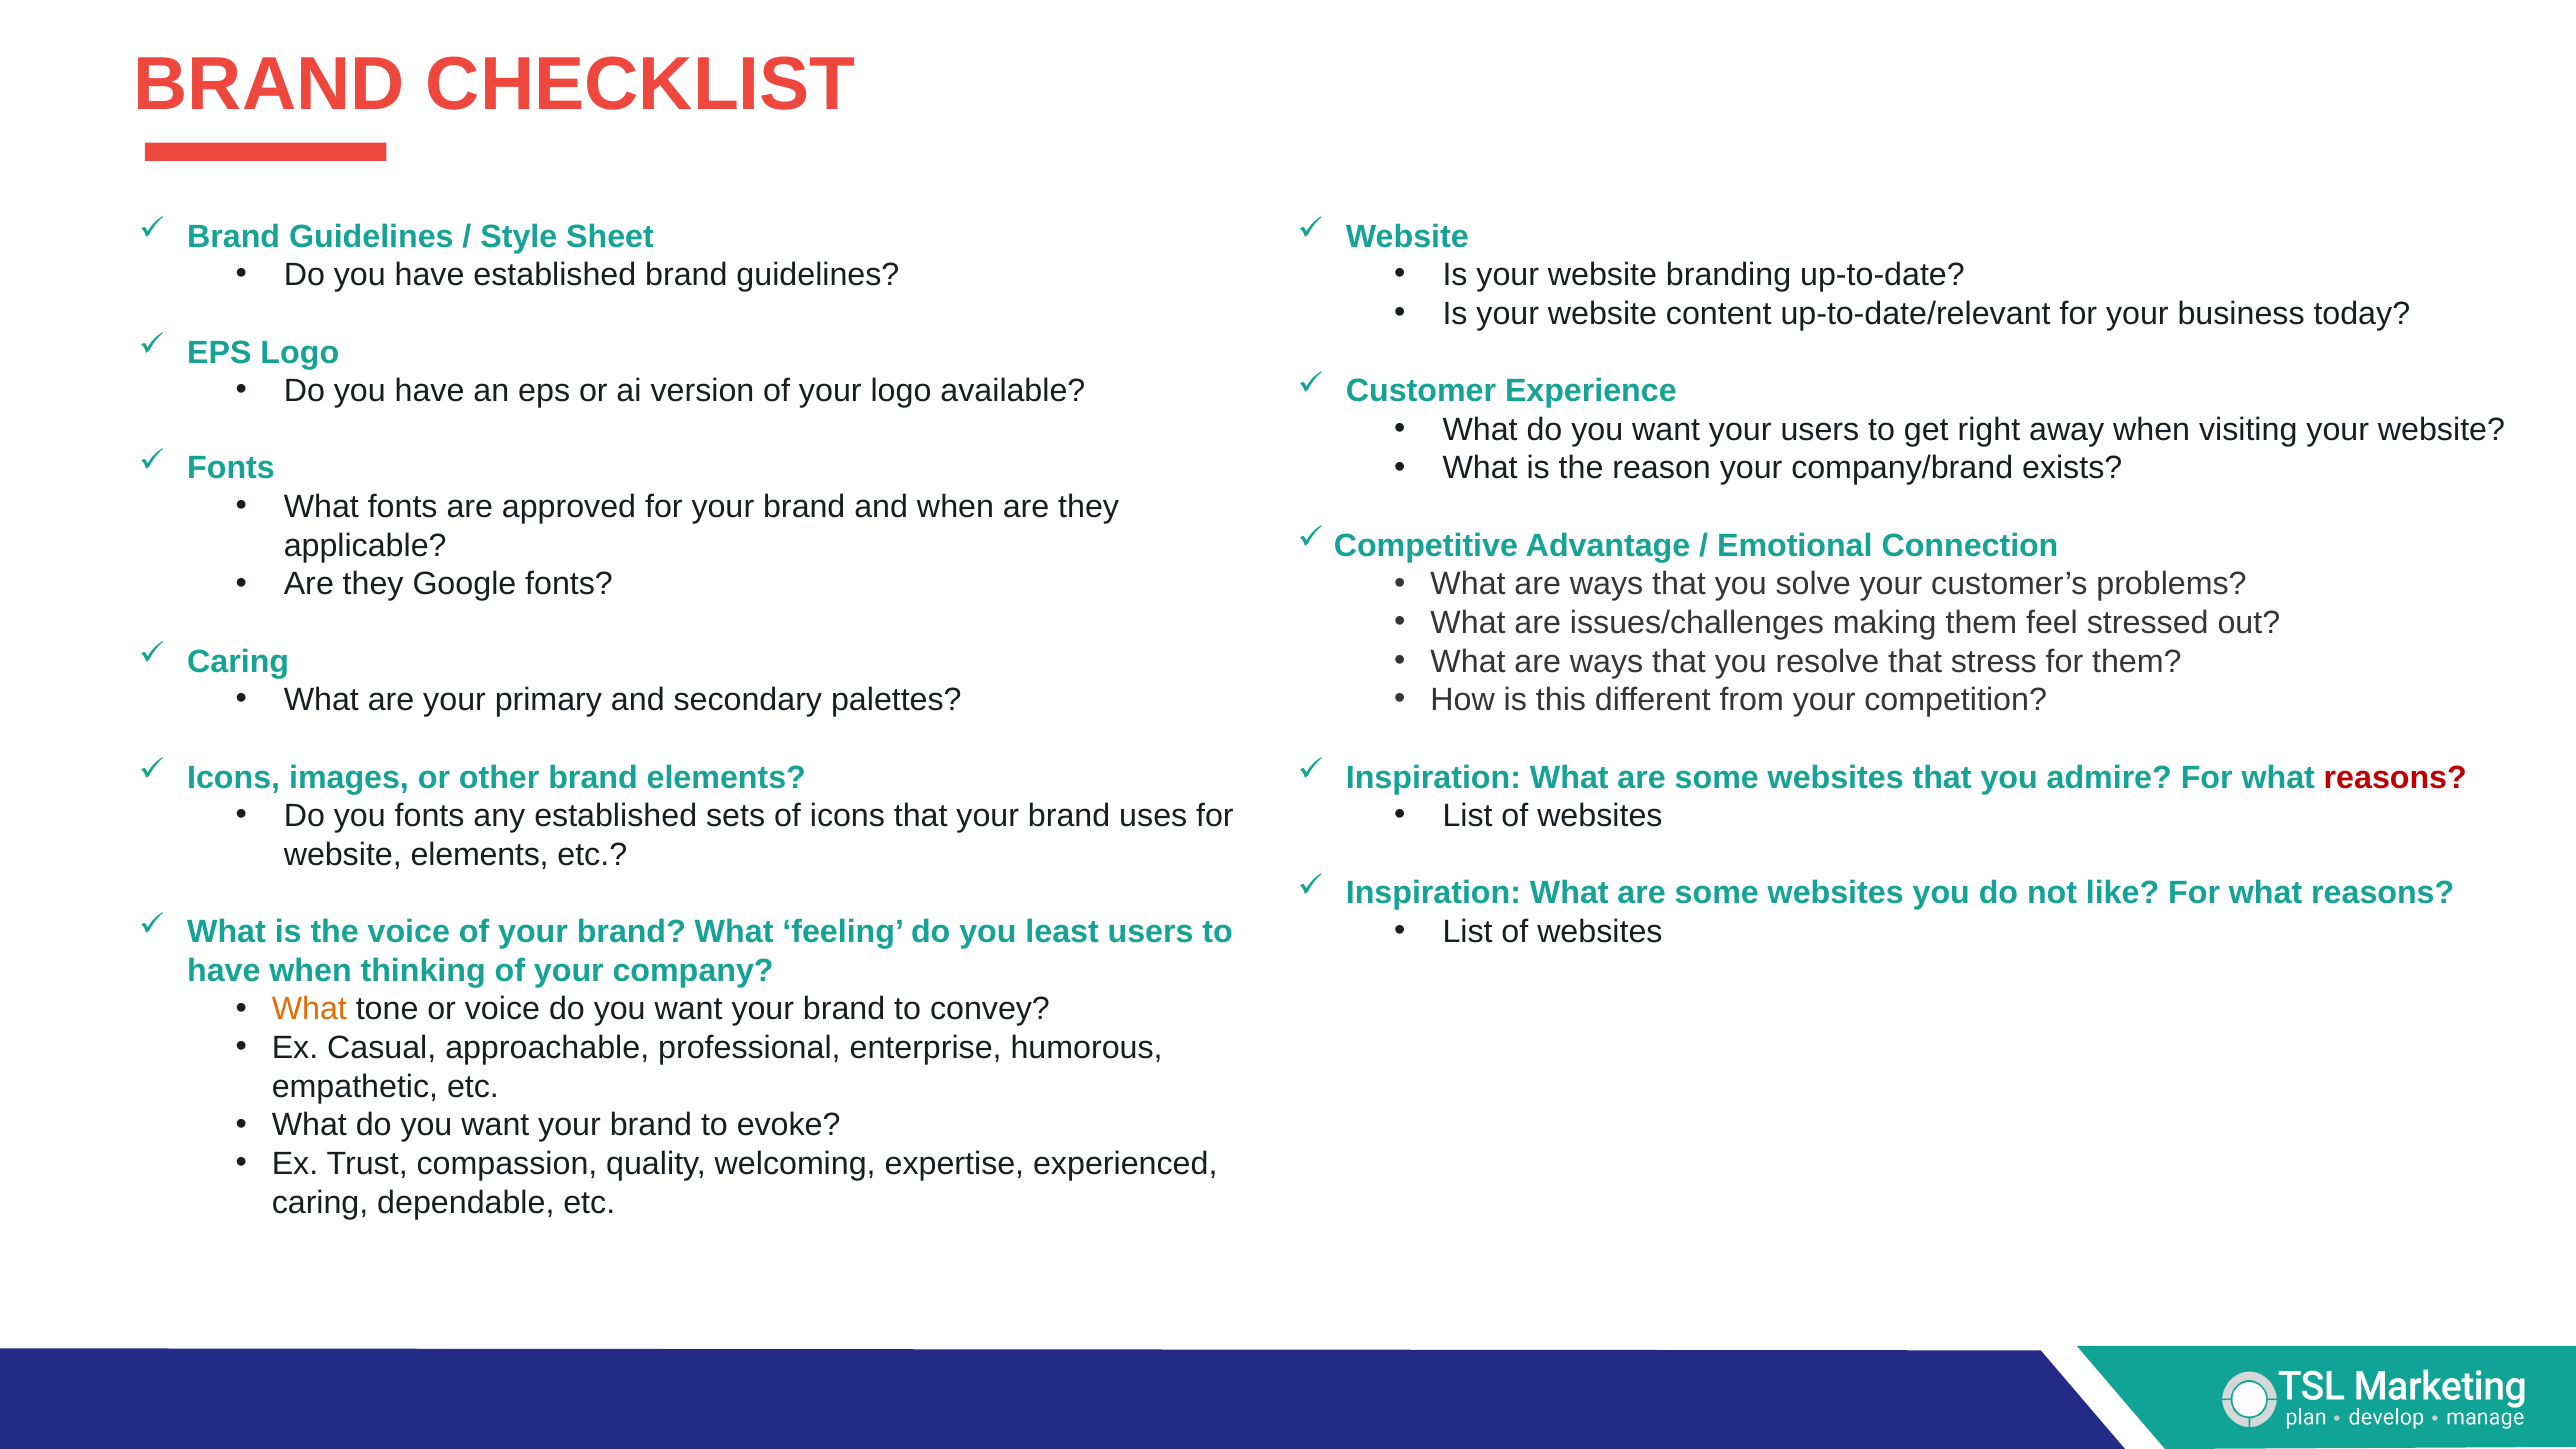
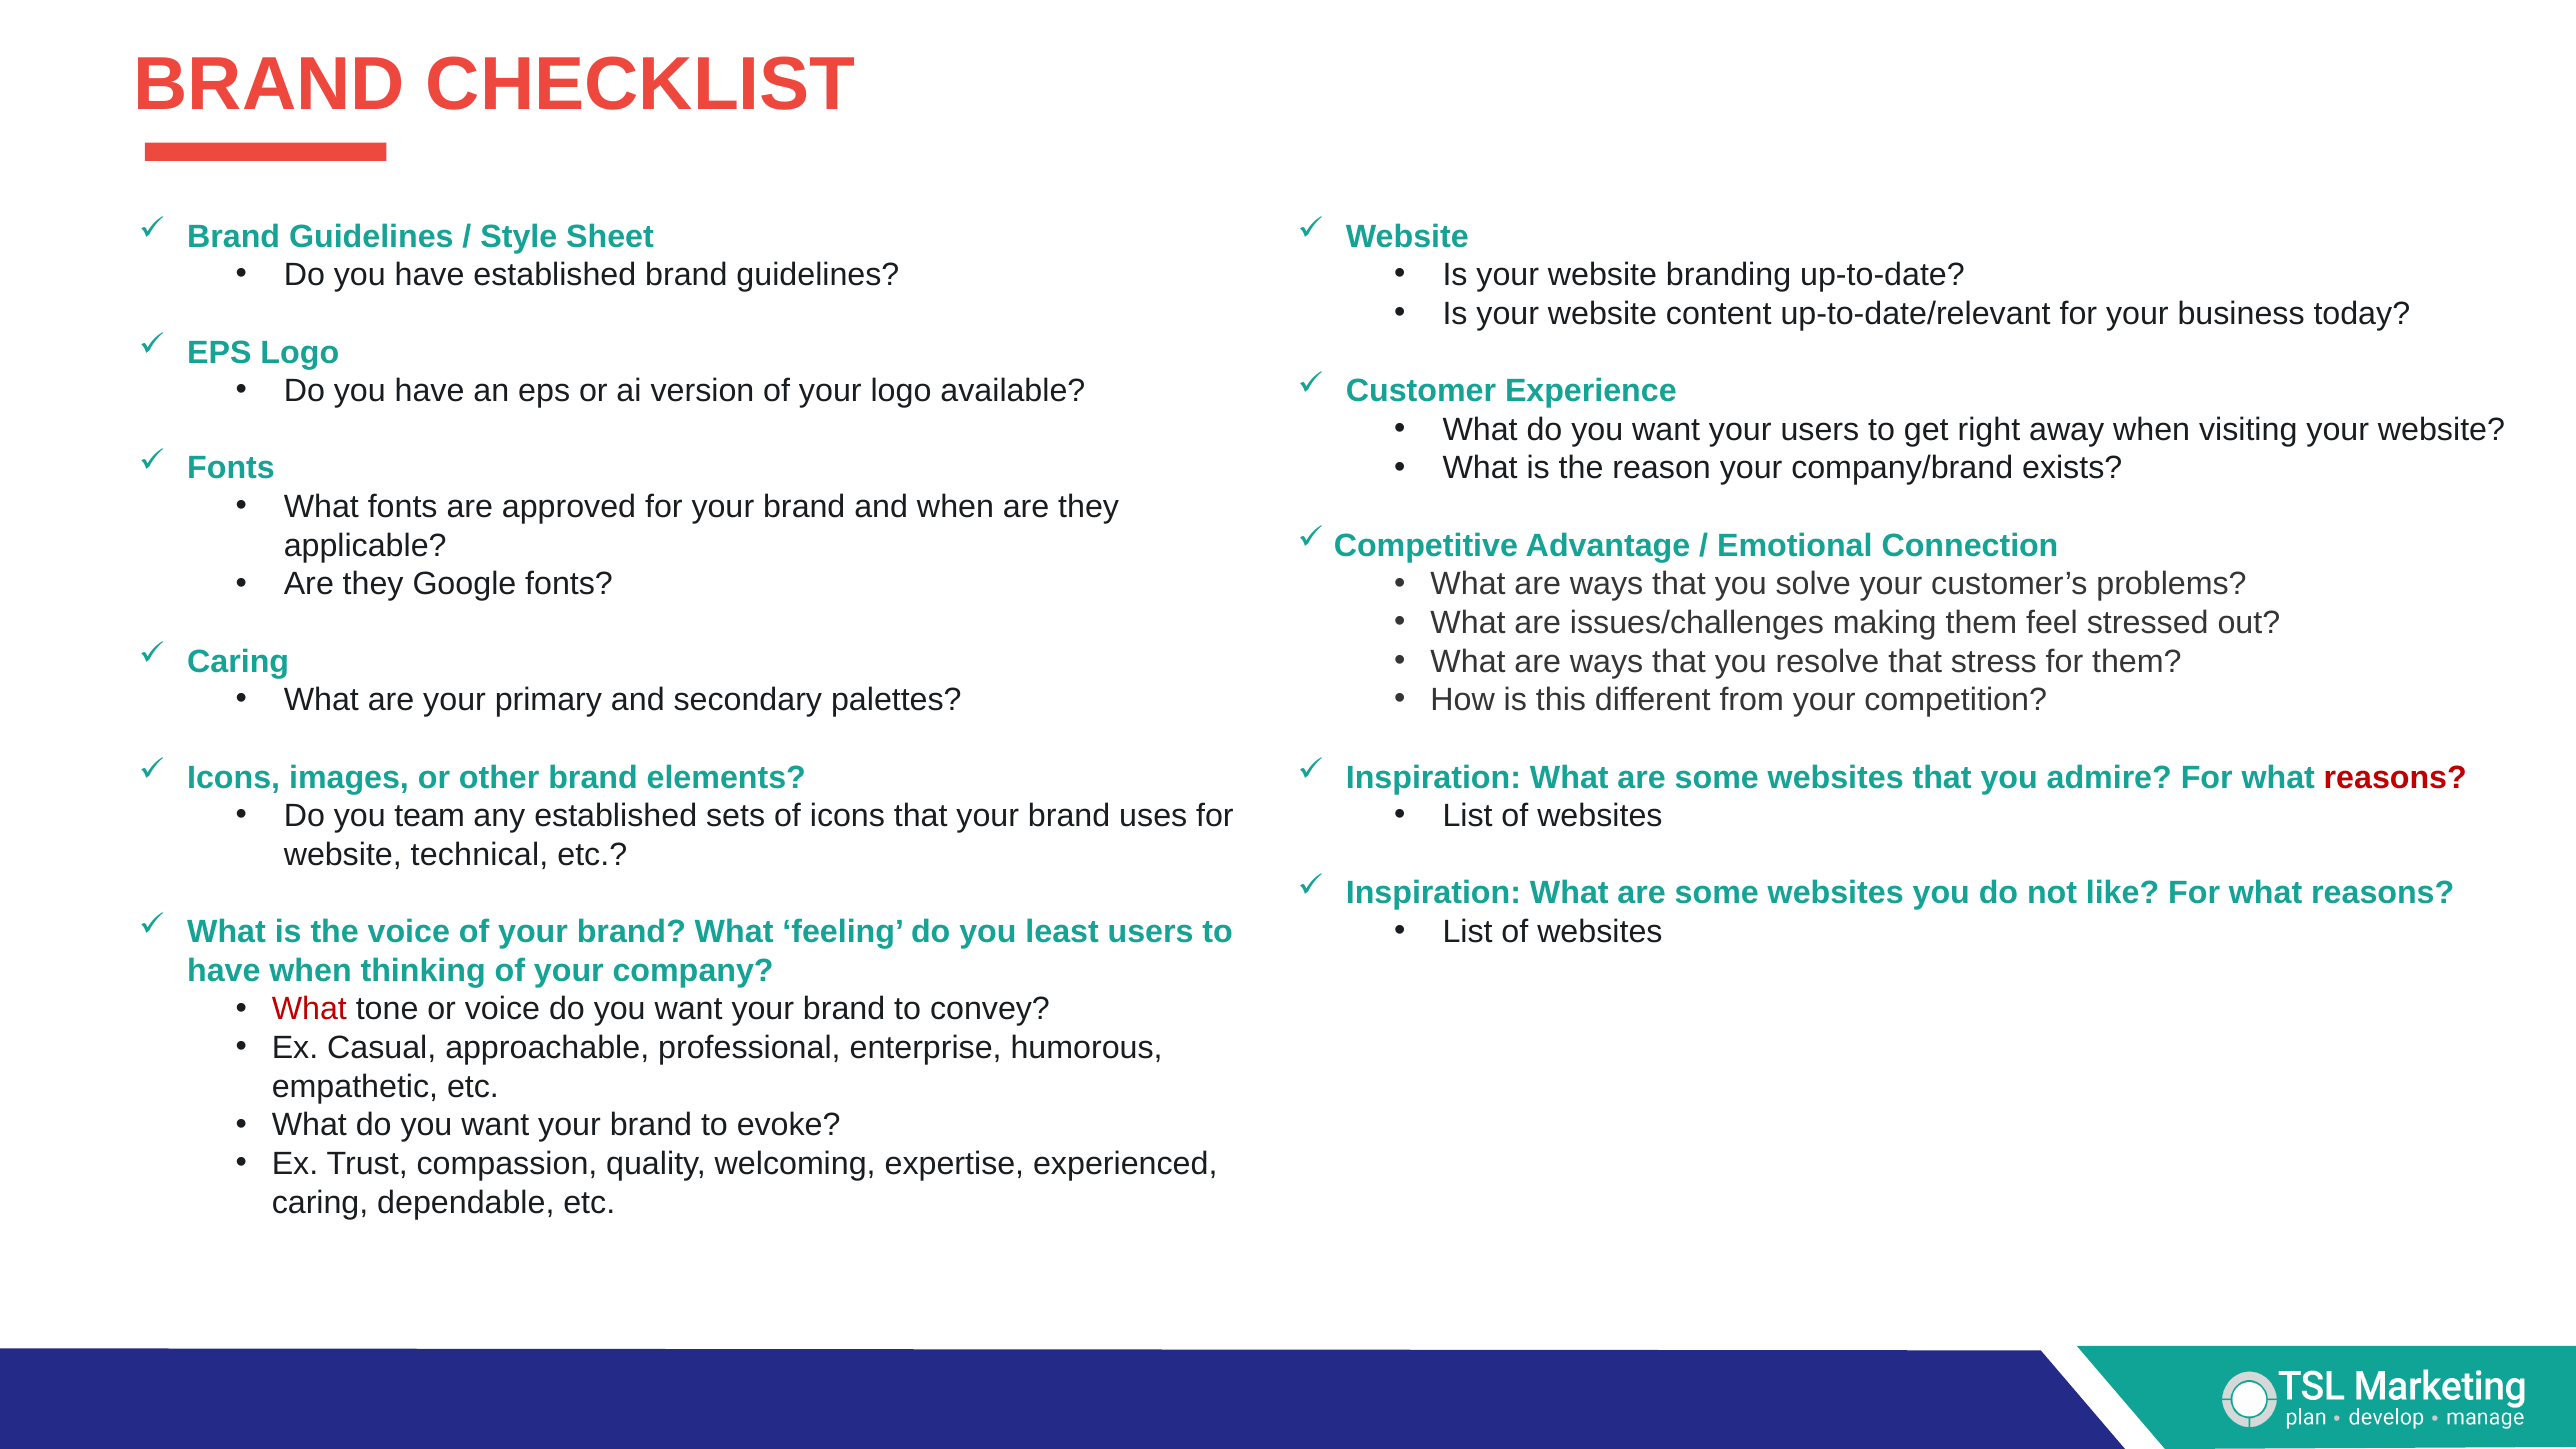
you fonts: fonts -> team
website elements: elements -> technical
What at (309, 1009) colour: orange -> red
